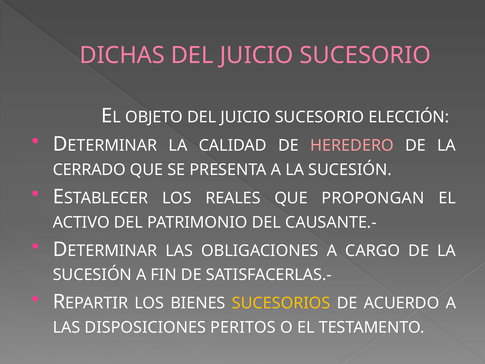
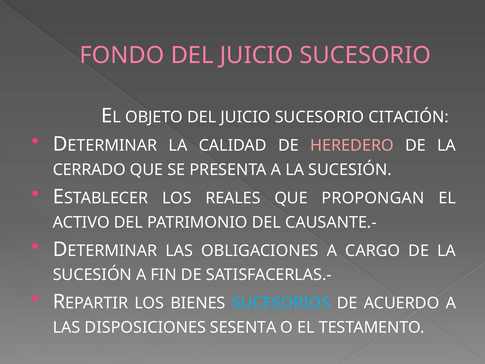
DICHAS: DICHAS -> FONDO
ELECCIÓN: ELECCIÓN -> CITACIÓN
SUCESORIOS colour: yellow -> light blue
PERITOS: PERITOS -> SESENTA
